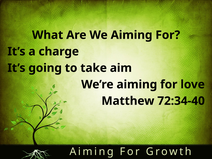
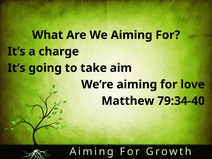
72:34-40: 72:34-40 -> 79:34-40
